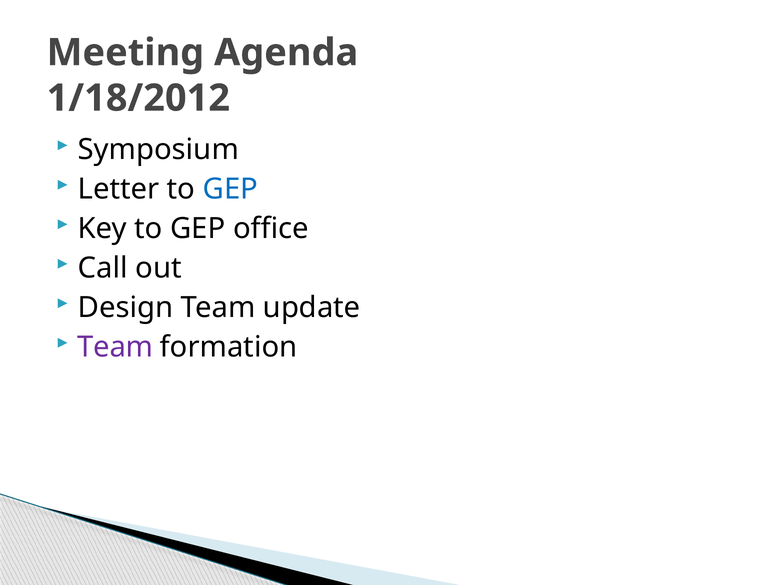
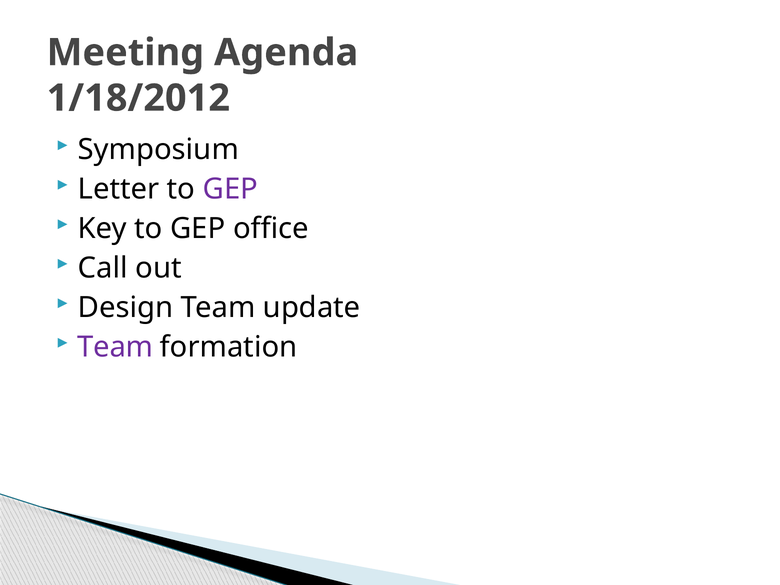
GEP at (230, 189) colour: blue -> purple
